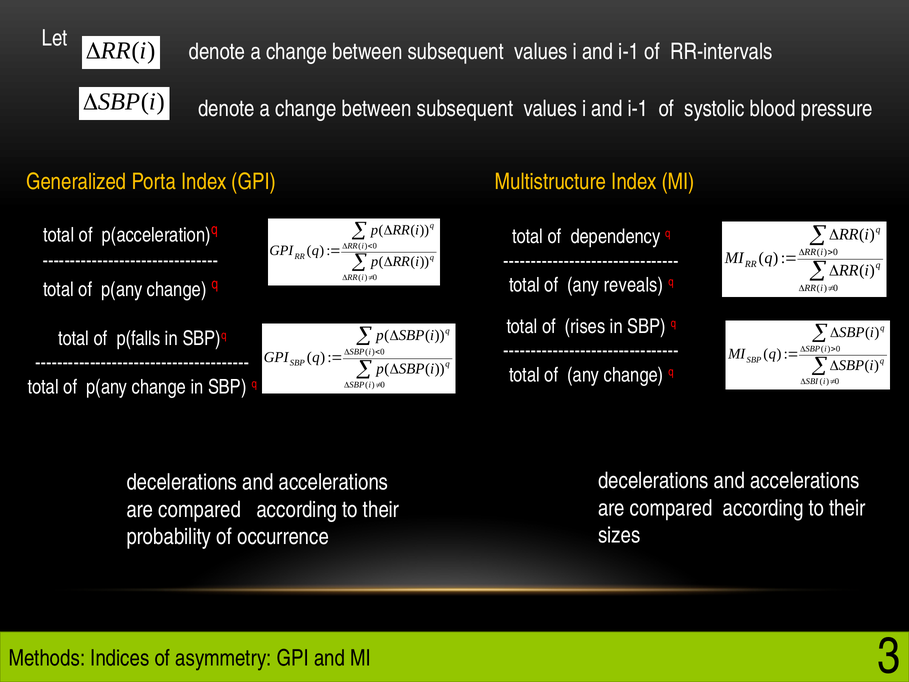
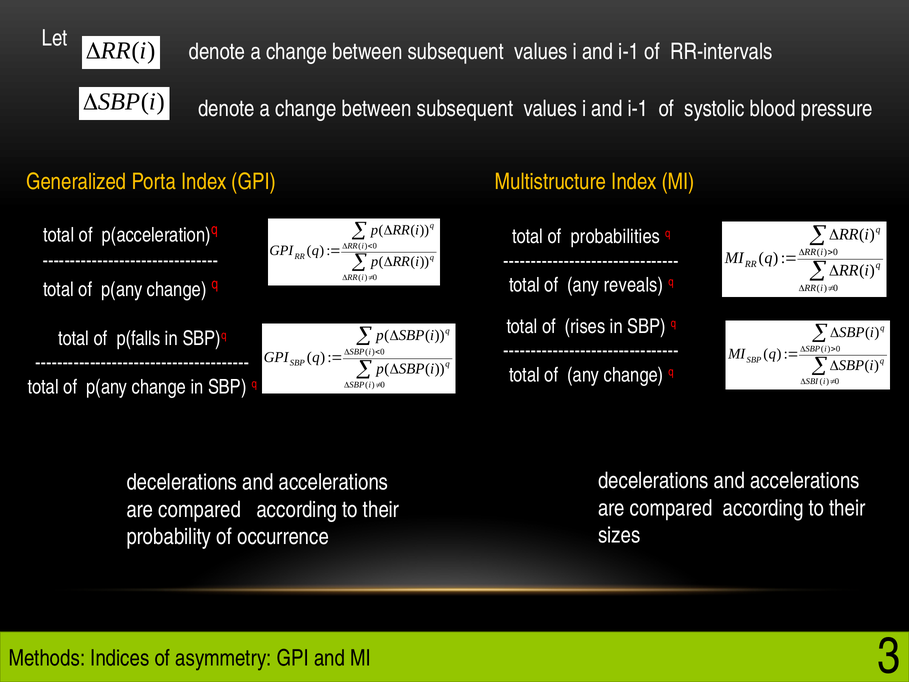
dependency: dependency -> probabilities
